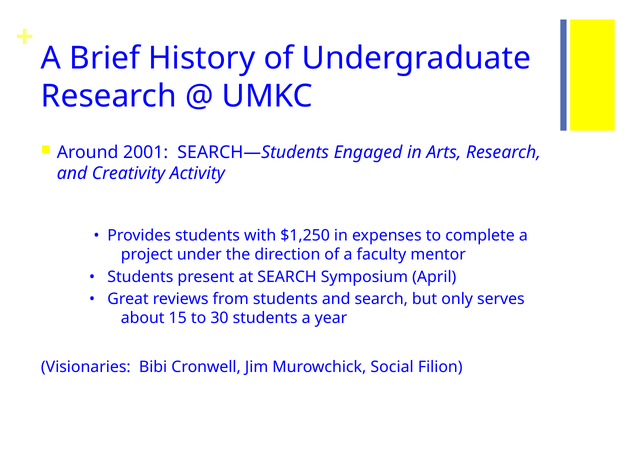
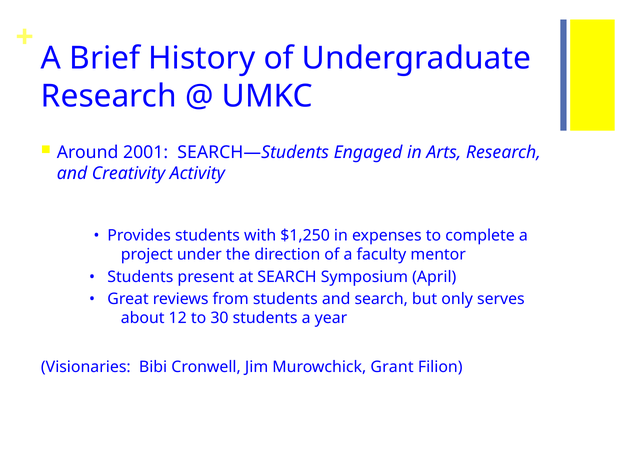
15: 15 -> 12
Social: Social -> Grant
